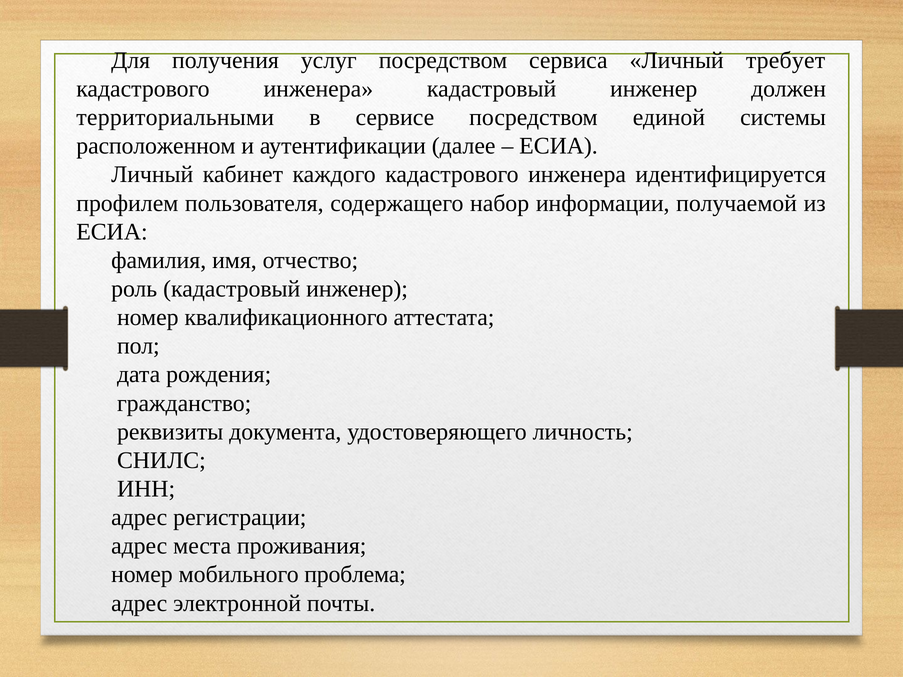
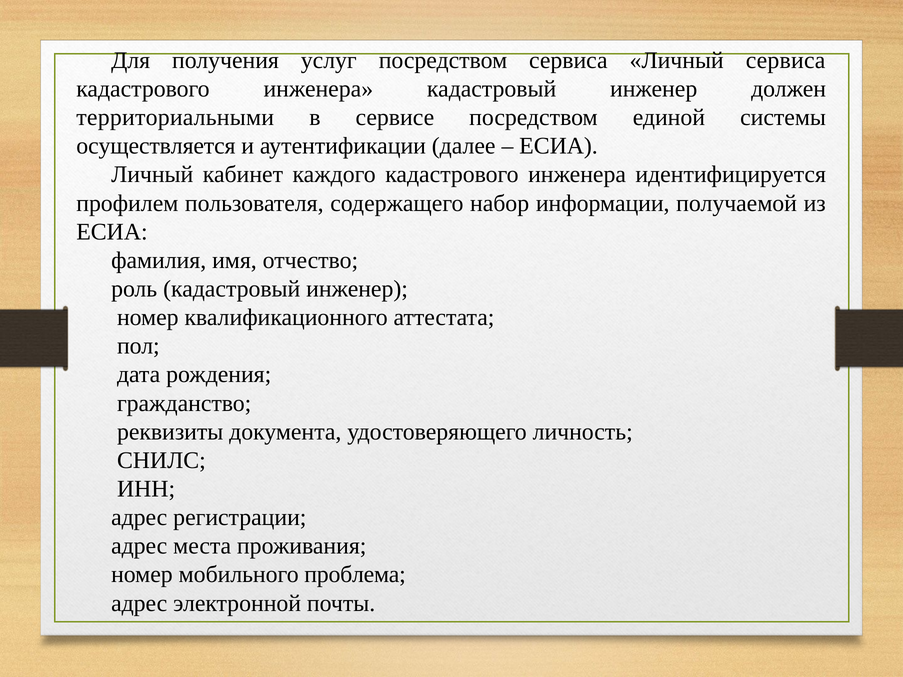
Личный требует: требует -> сервиса
расположенном: расположенном -> осуществляется
